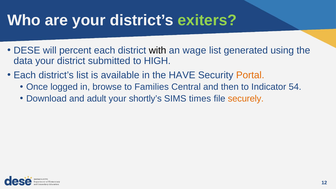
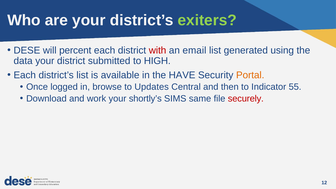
with colour: black -> red
wage: wage -> email
Families: Families -> Updates
54: 54 -> 55
adult: adult -> work
times: times -> same
securely colour: orange -> red
